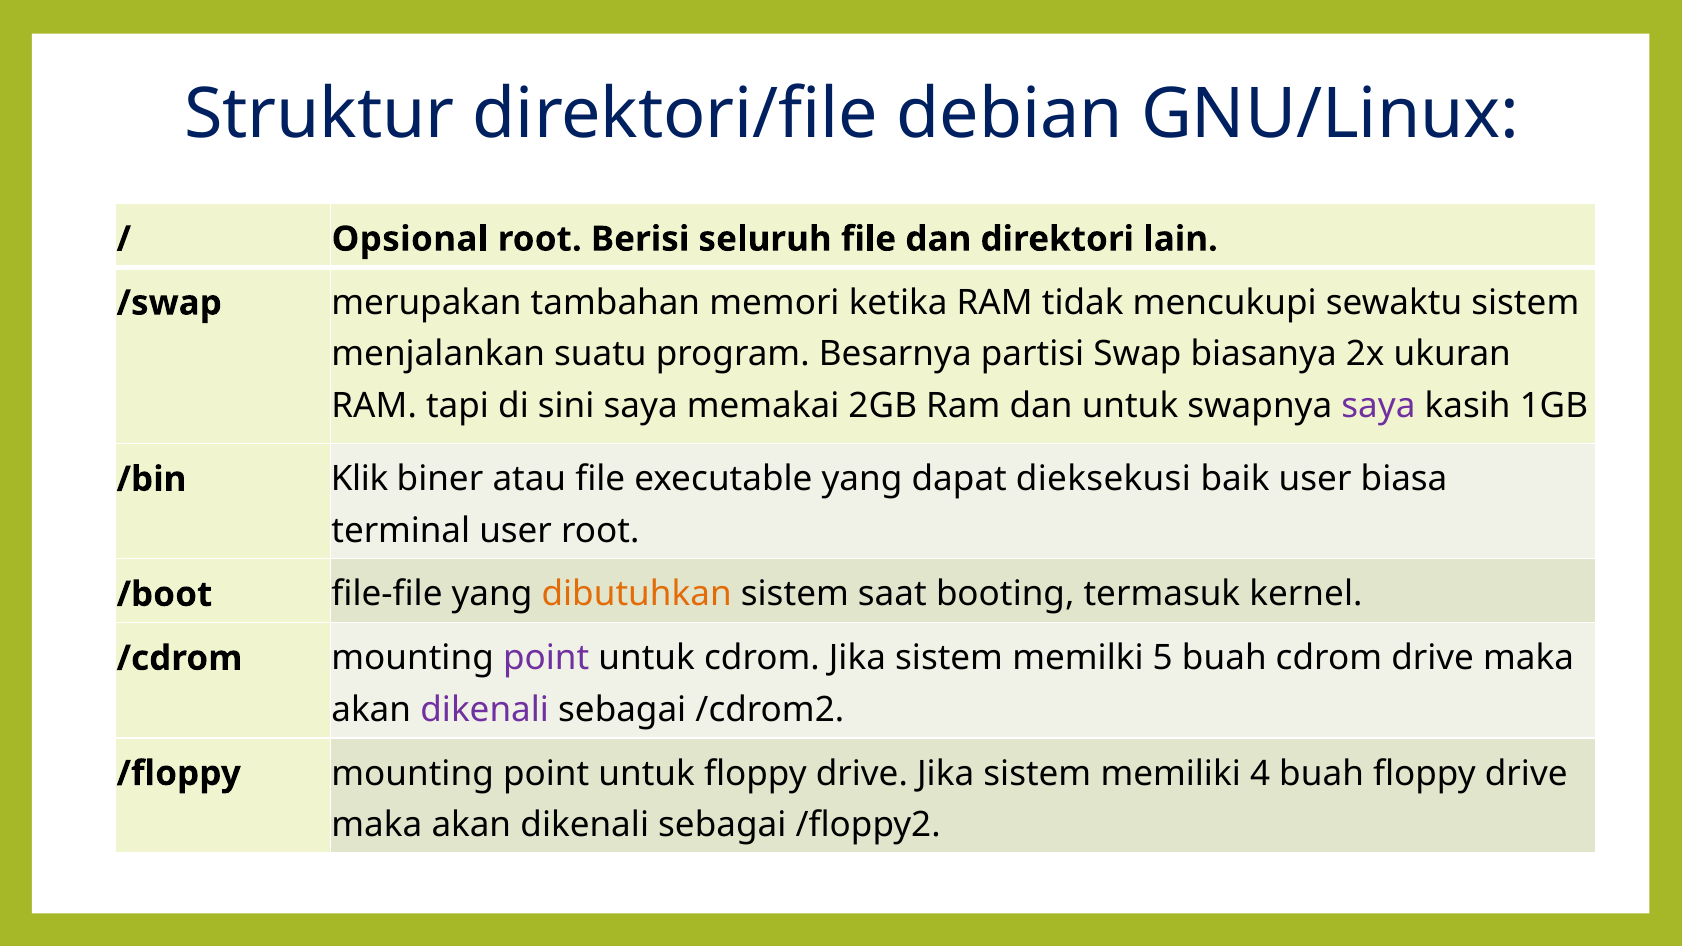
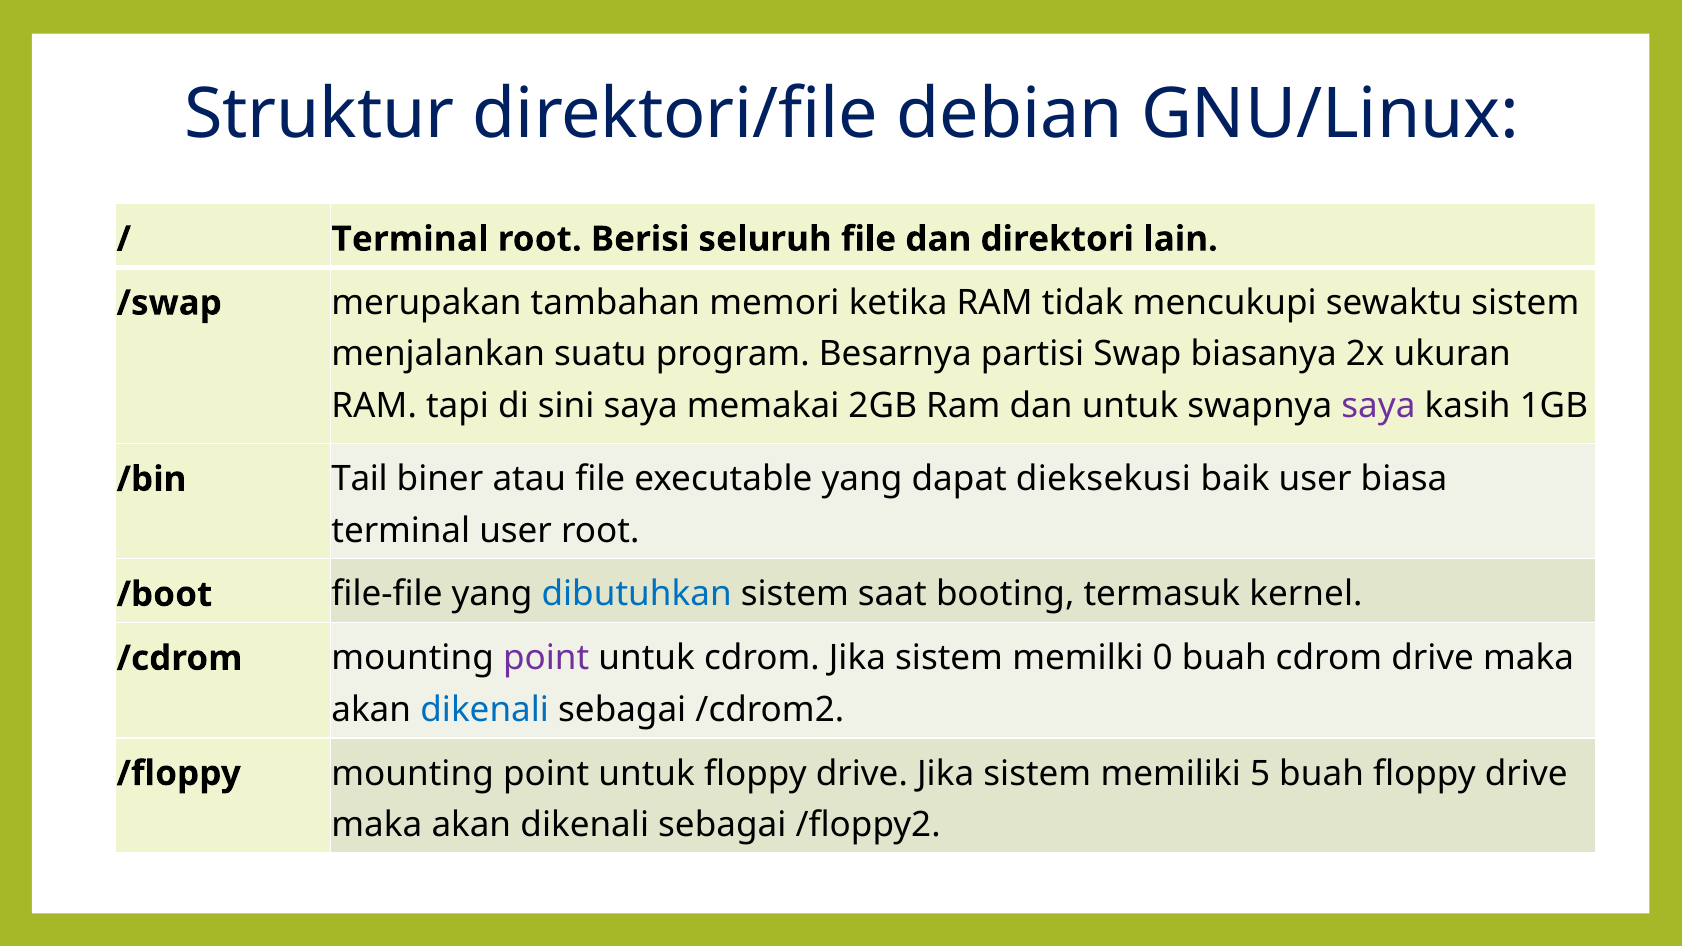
Opsional at (410, 239): Opsional -> Terminal
Klik: Klik -> Tail
dibutuhkan colour: orange -> blue
5: 5 -> 0
dikenali at (485, 710) colour: purple -> blue
4: 4 -> 5
